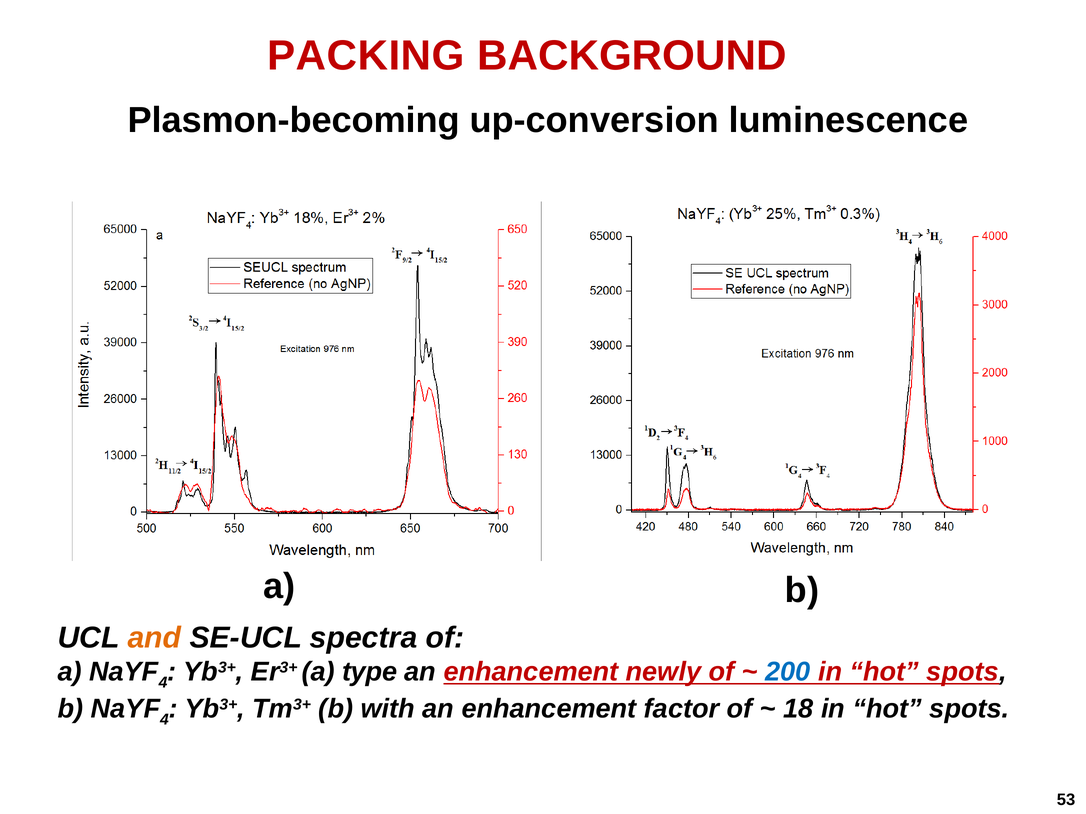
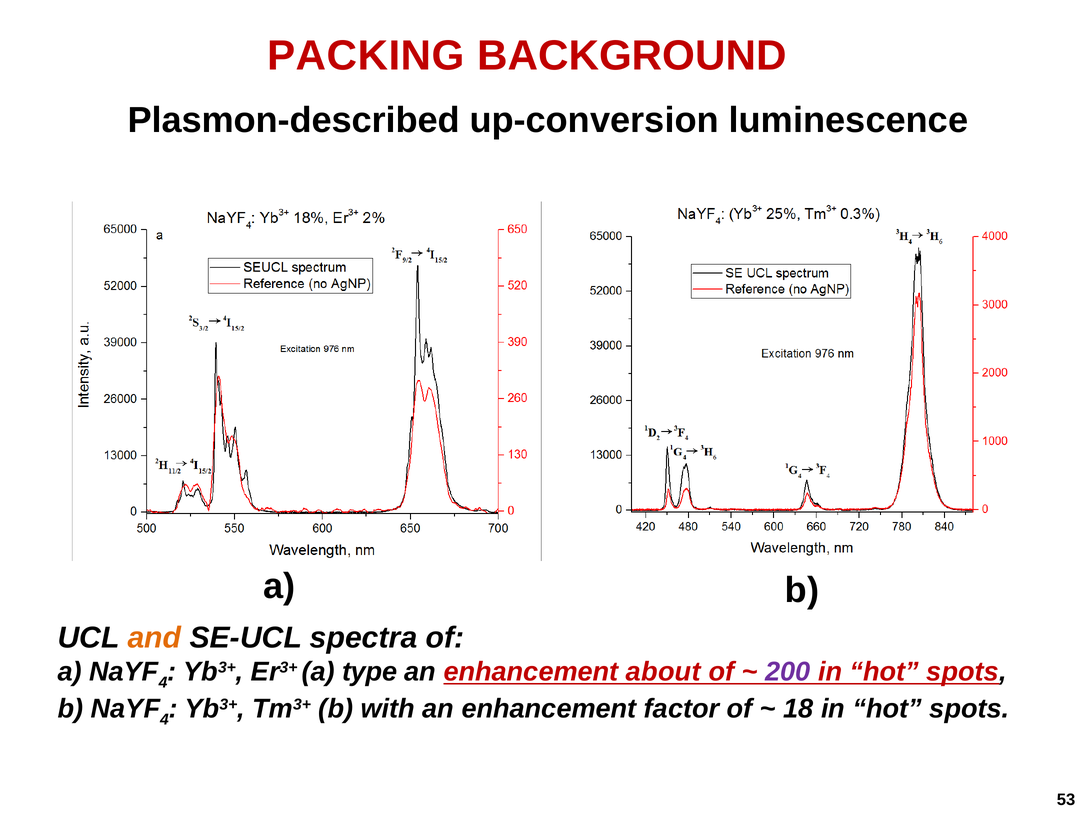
Plasmon-becoming: Plasmon-becoming -> Plasmon-described
newly: newly -> about
200 colour: blue -> purple
